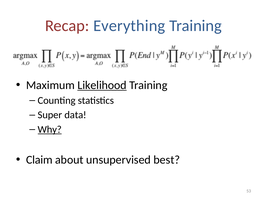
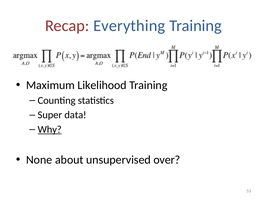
Likelihood underline: present -> none
Claim: Claim -> None
best: best -> over
